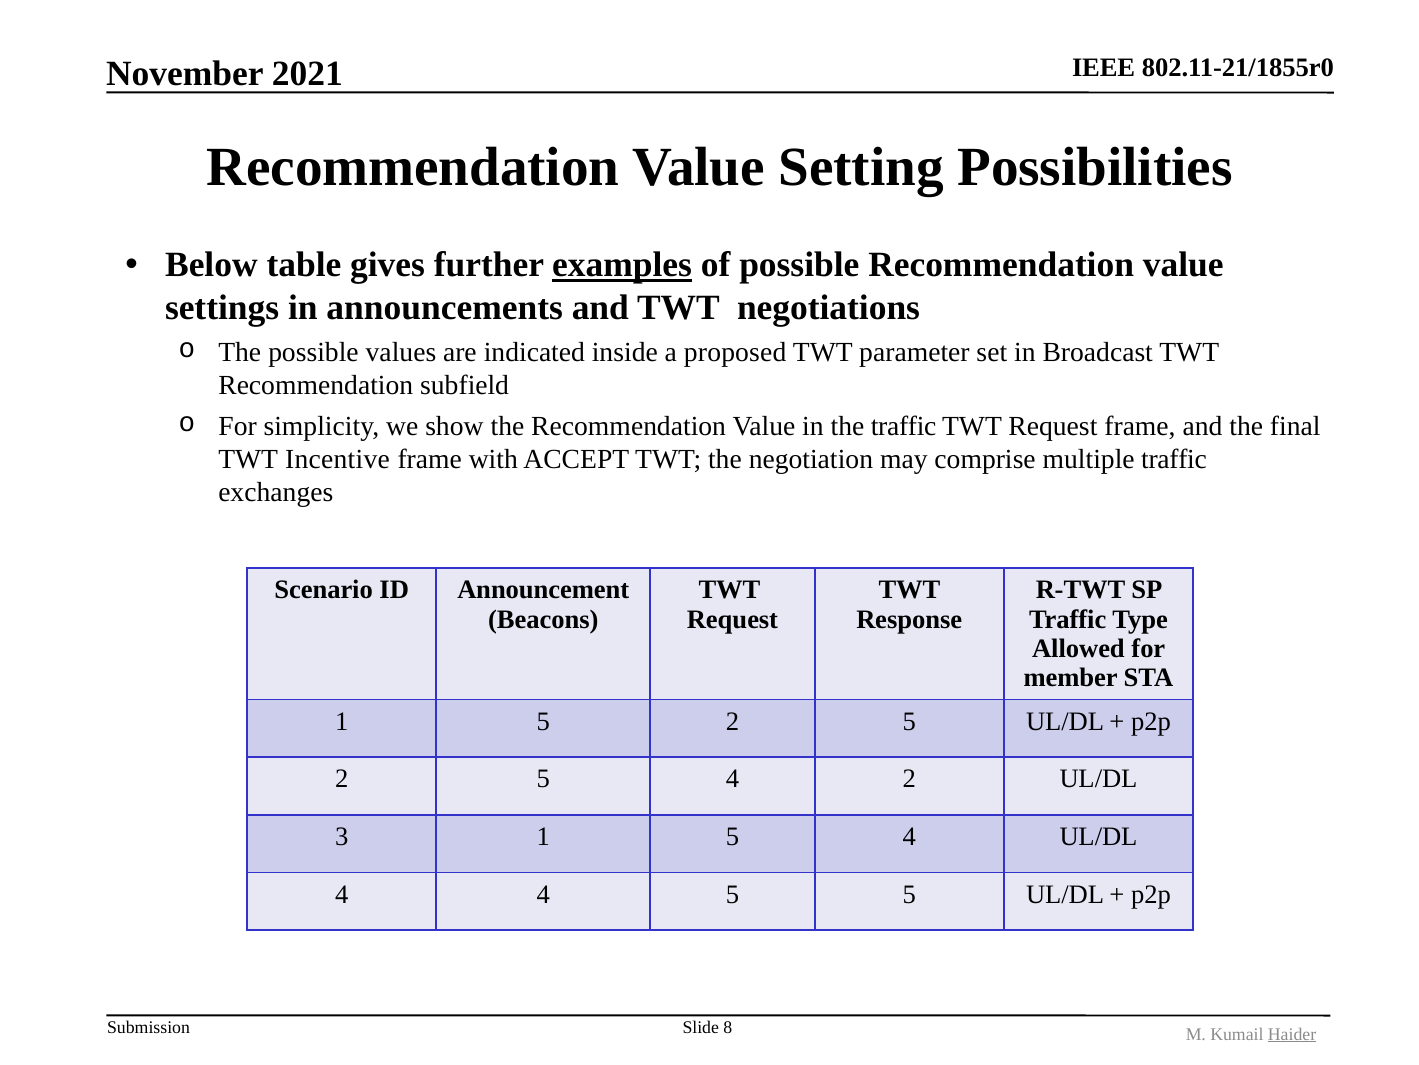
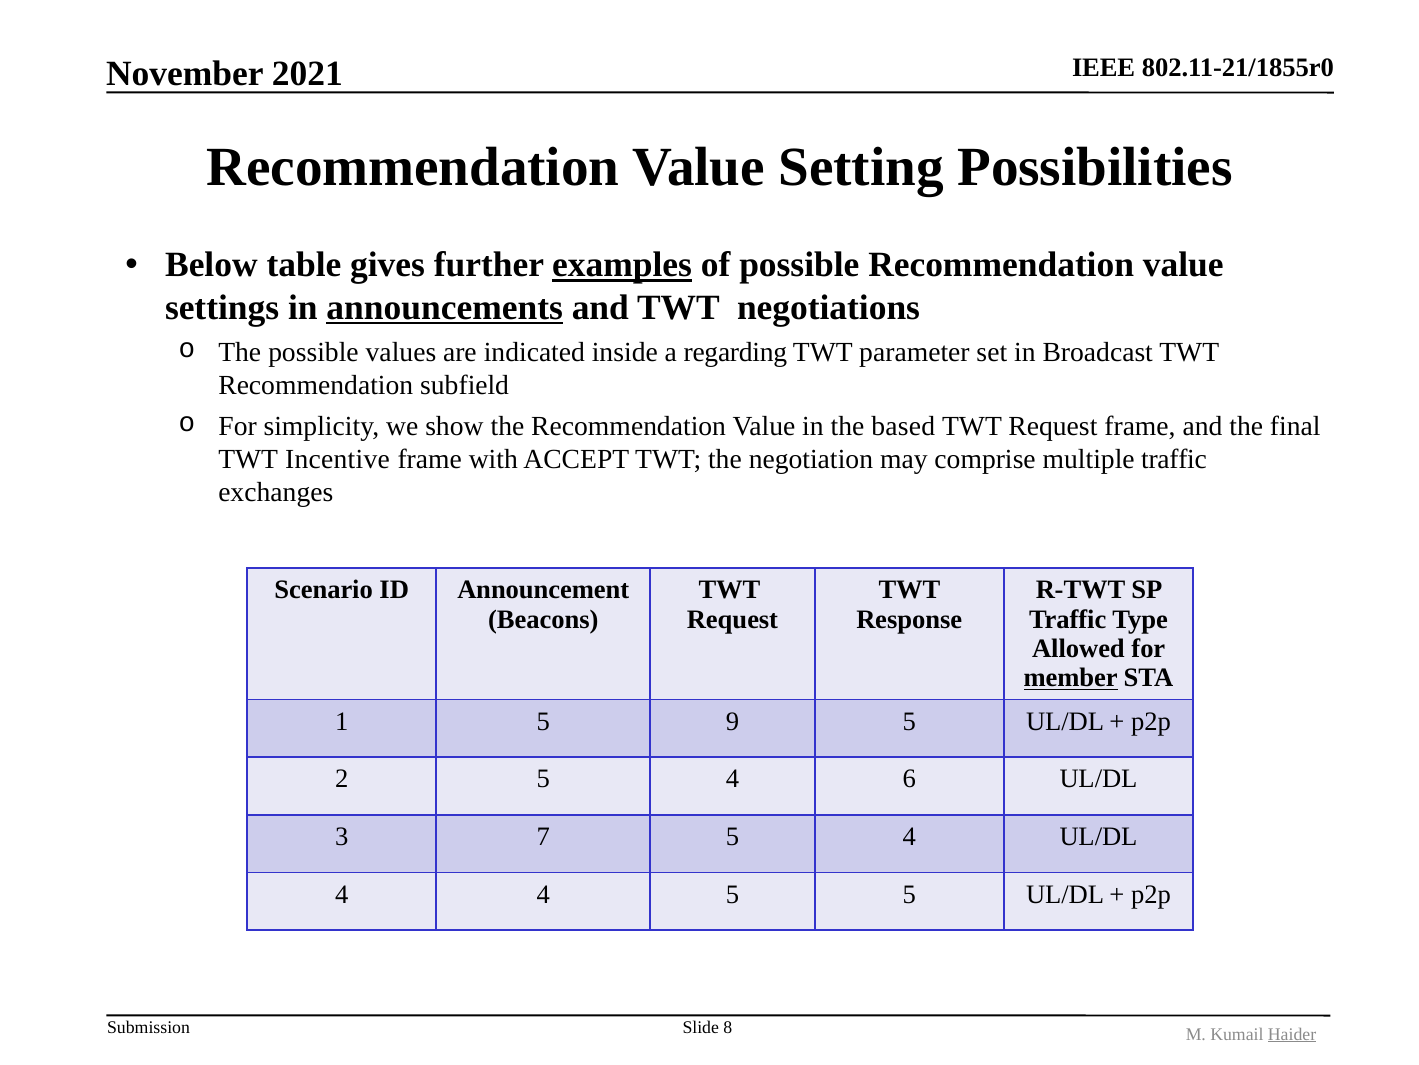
announcements underline: none -> present
proposed: proposed -> regarding
the traffic: traffic -> based
member underline: none -> present
5 2: 2 -> 9
4 2: 2 -> 6
3 1: 1 -> 7
